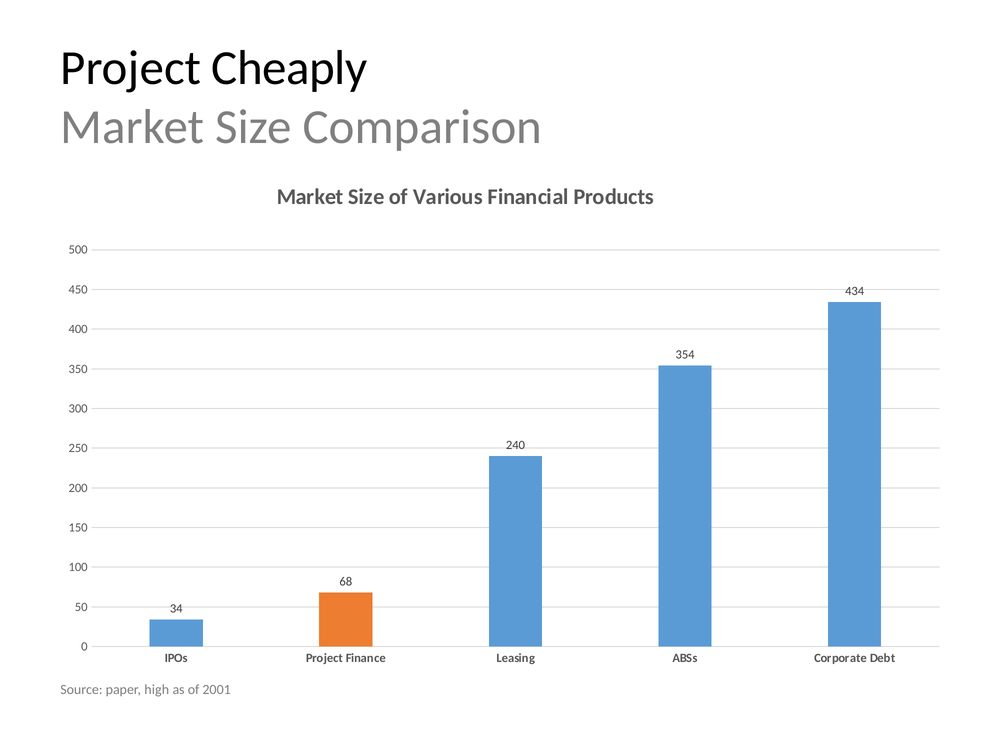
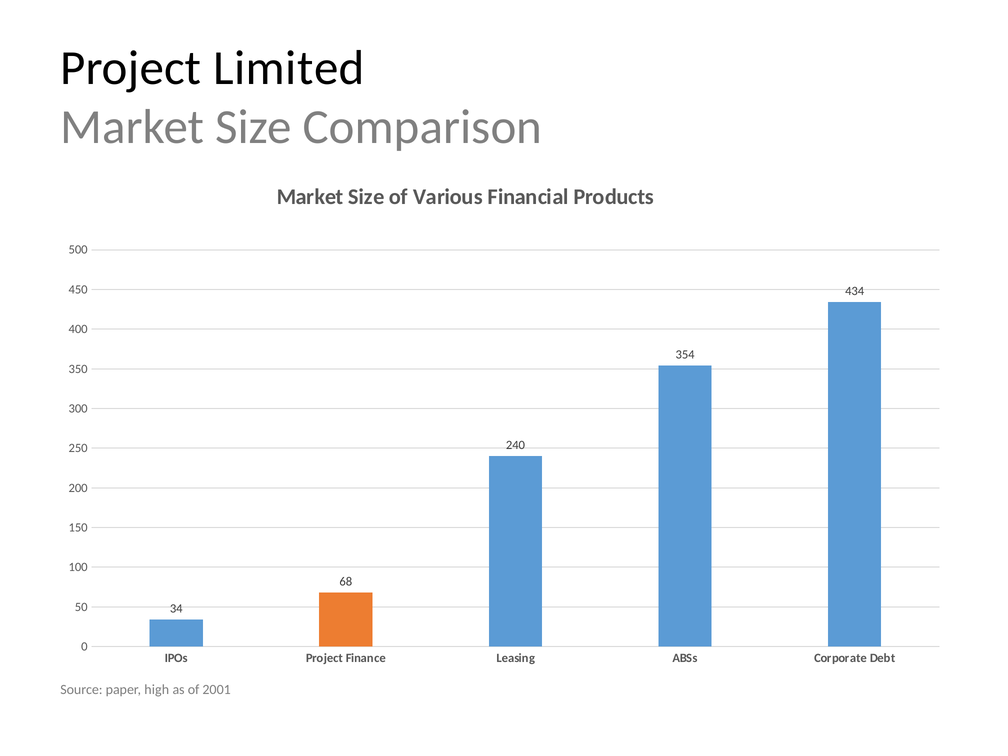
Cheaply: Cheaply -> Limited
